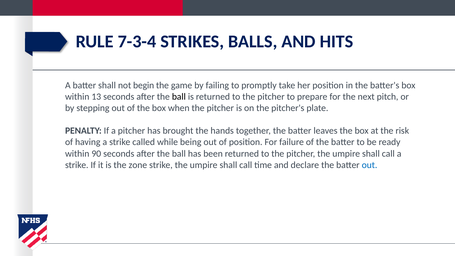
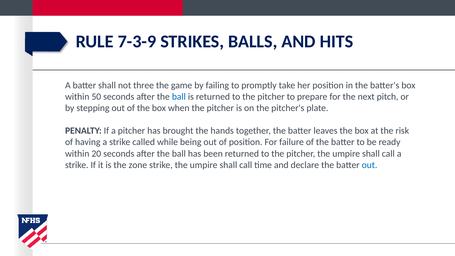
7-3-4: 7-3-4 -> 7-3-9
begin: begin -> three
13: 13 -> 50
ball at (179, 97) colour: black -> blue
90: 90 -> 20
